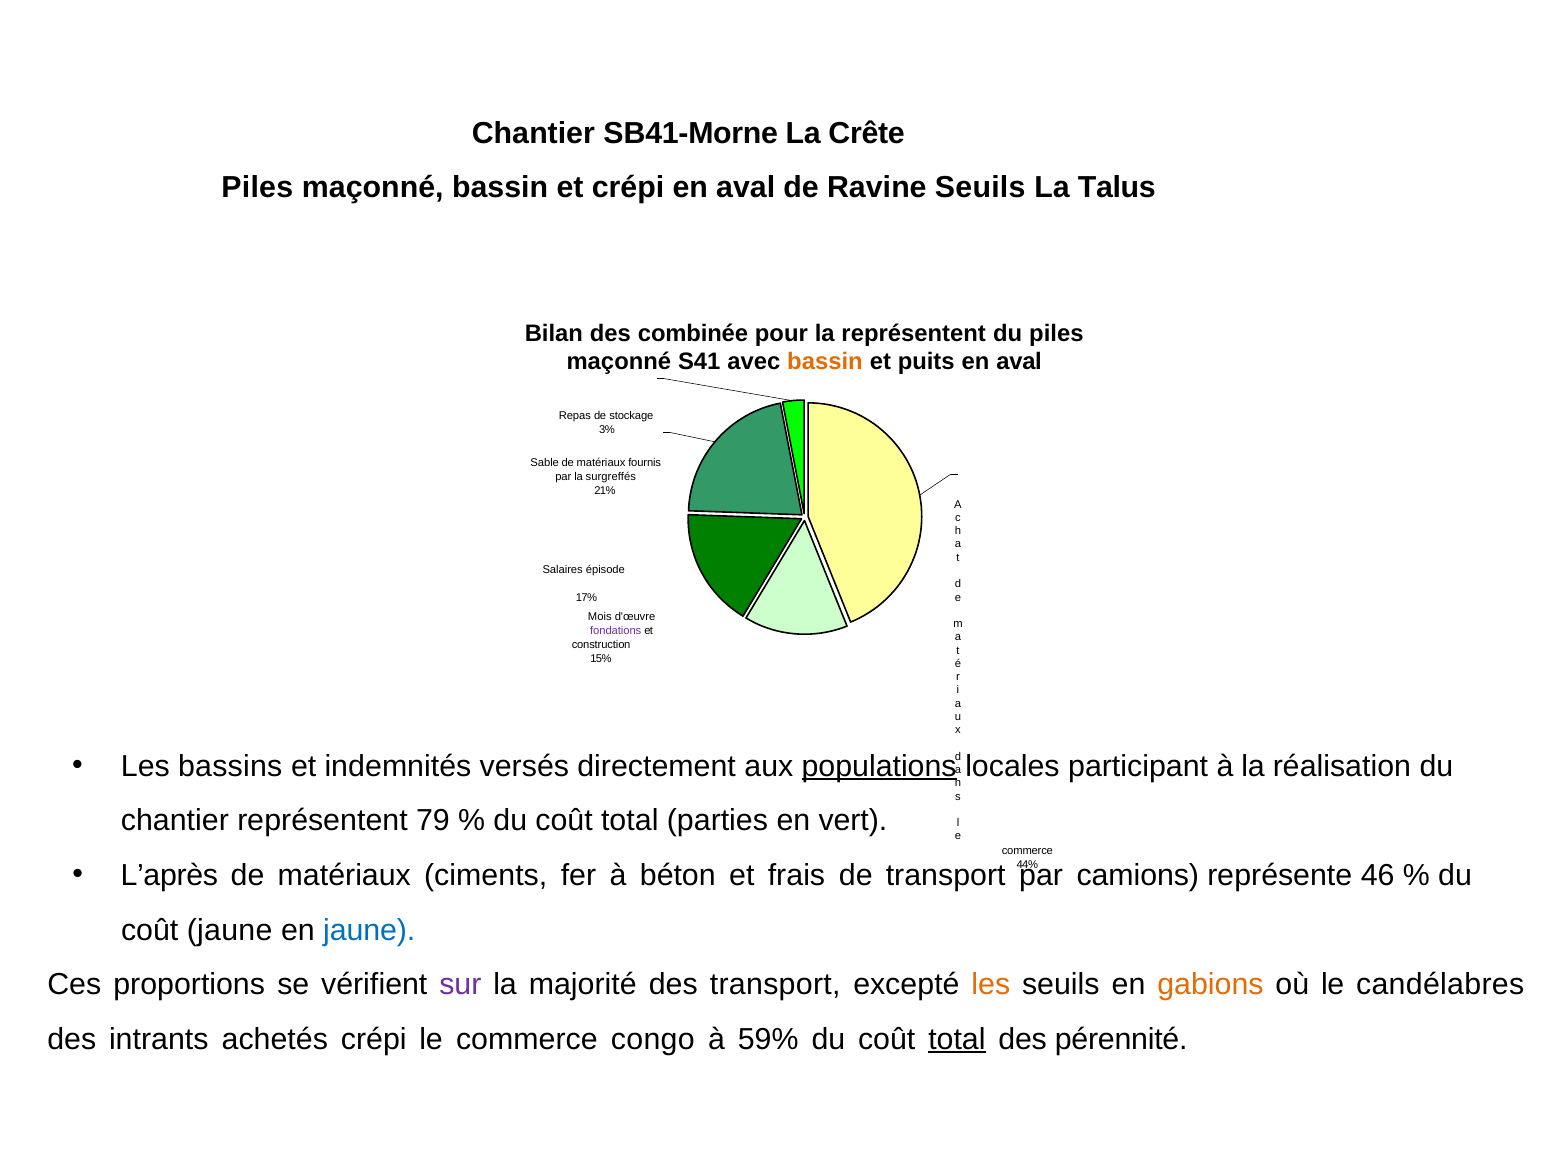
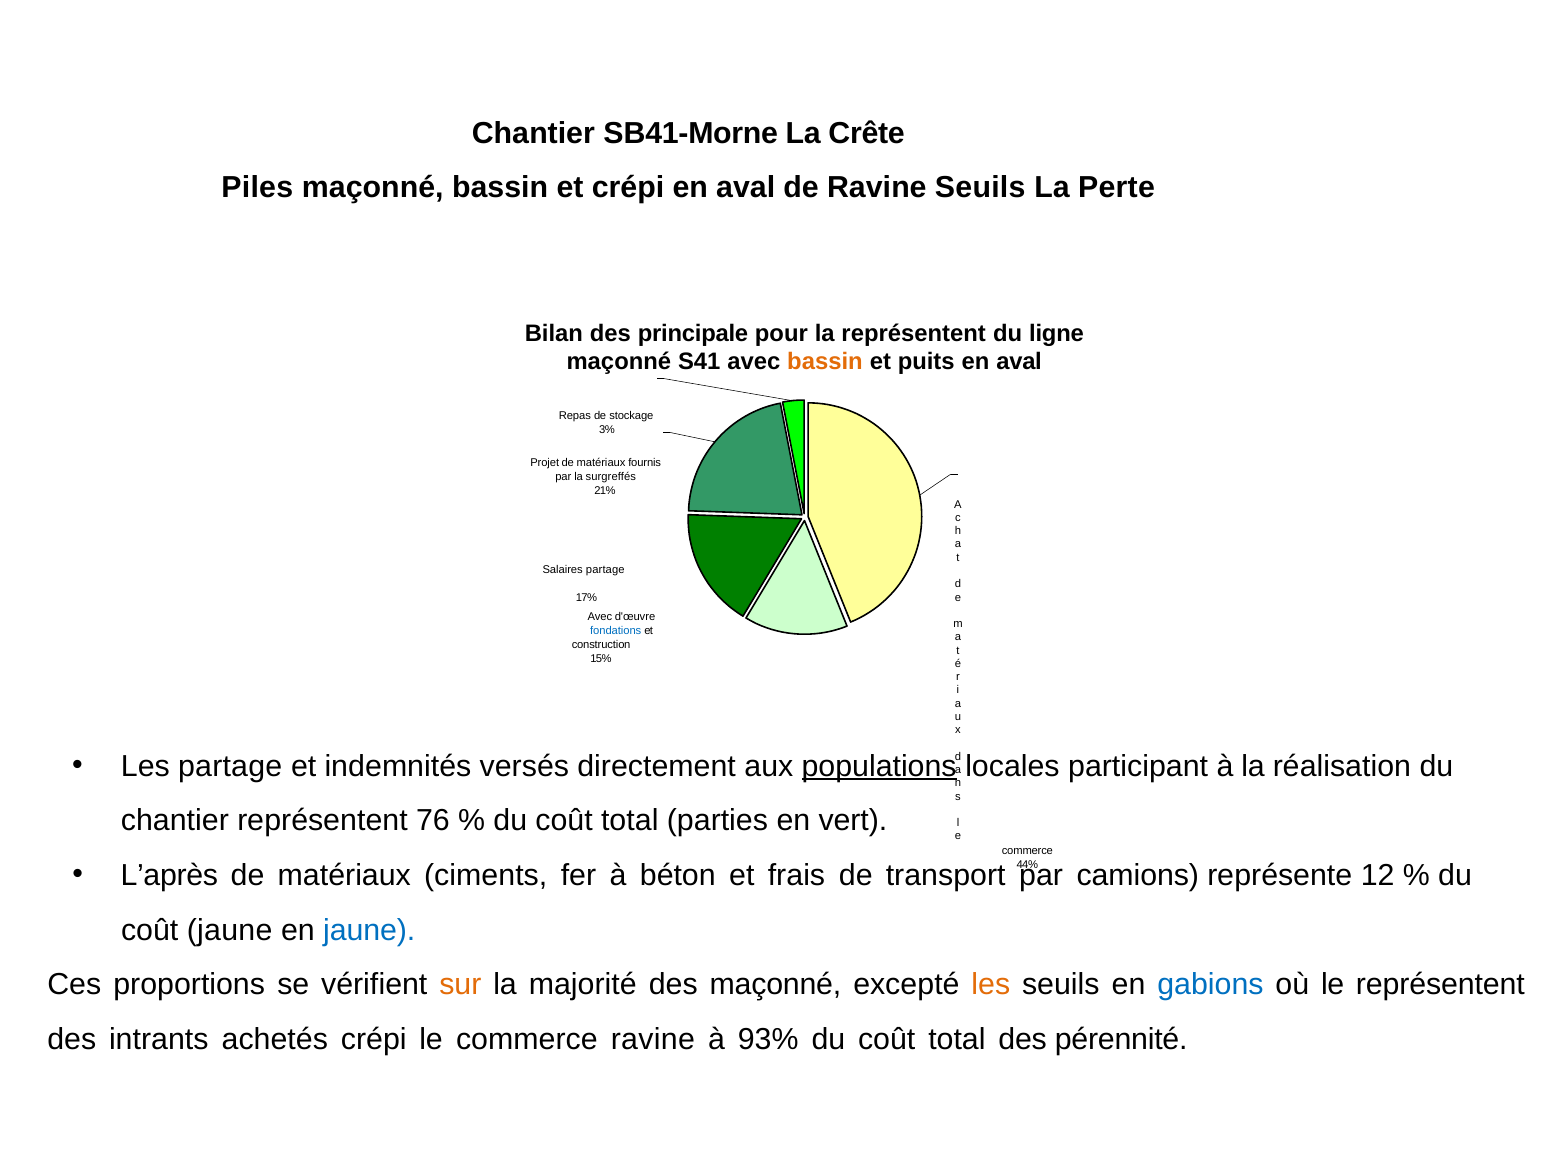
Talus: Talus -> Perte
combinée: combinée -> principale
du piles: piles -> ligne
Sable: Sable -> Projet
Salaires épisode: épisode -> partage
Mois at (600, 617): Mois -> Avec
fondations colour: purple -> blue
Les bassins: bassins -> partage
79: 79 -> 76
46: 46 -> 12
sur colour: purple -> orange
des transport: transport -> maçonné
gabions colour: orange -> blue
le candélabres: candélabres -> représentent
commerce congo: congo -> ravine
59%: 59% -> 93%
total at (957, 1039) underline: present -> none
